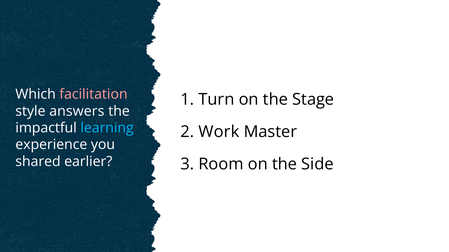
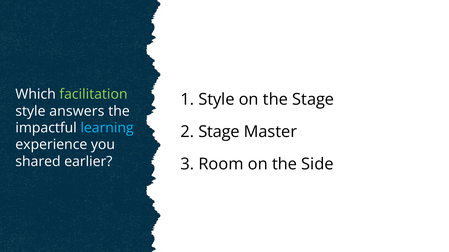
facilitation colour: pink -> light green
1 Turn: Turn -> Style
2 Work: Work -> Stage
